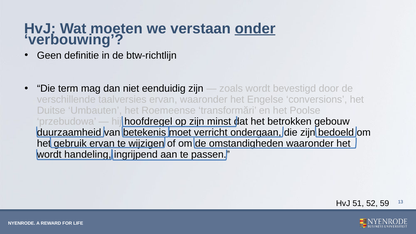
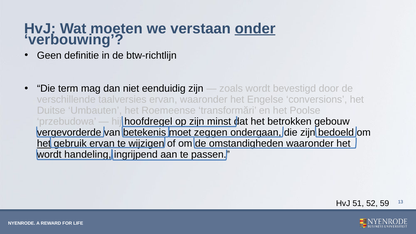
duurzaamheid: duurzaamheid -> vergevorderde
verricht: verricht -> zeggen
het at (44, 144) underline: none -> present
